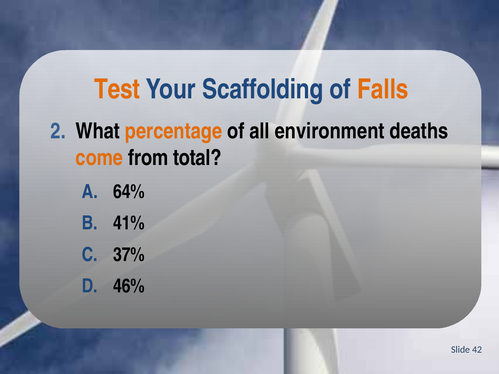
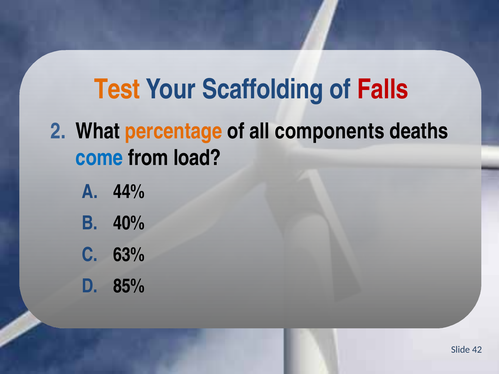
Falls colour: orange -> red
environment: environment -> components
come colour: orange -> blue
total: total -> load
64%: 64% -> 44%
41%: 41% -> 40%
37%: 37% -> 63%
46%: 46% -> 85%
